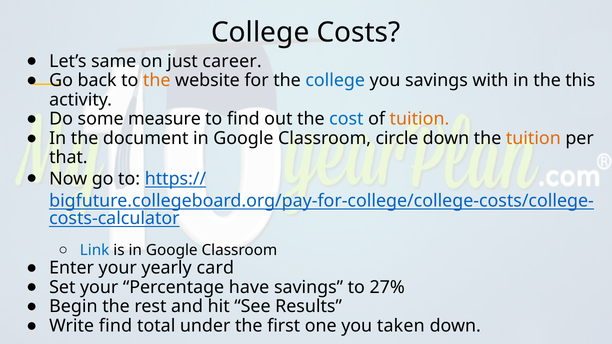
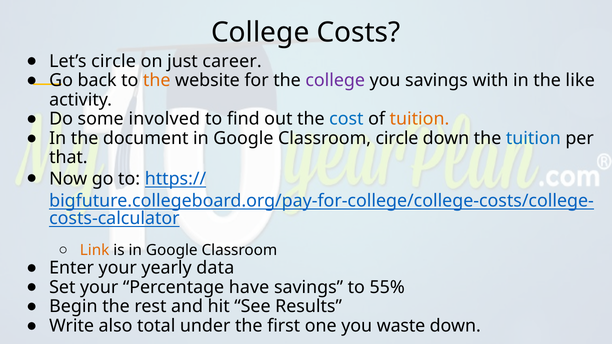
Let’s same: same -> circle
college at (335, 81) colour: blue -> purple
this: this -> like
measure: measure -> involved
tuition at (533, 138) colour: orange -> blue
Link colour: blue -> orange
card: card -> data
27%: 27% -> 55%
Write find: find -> also
taken: taken -> waste
